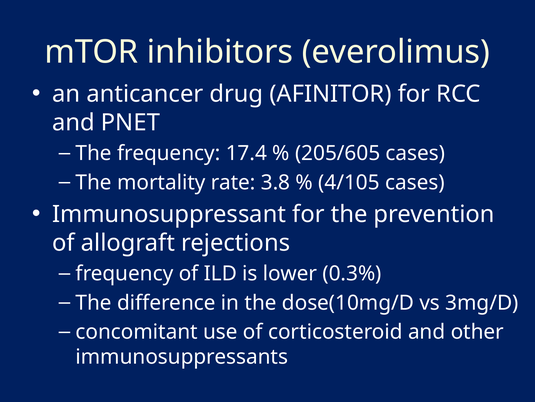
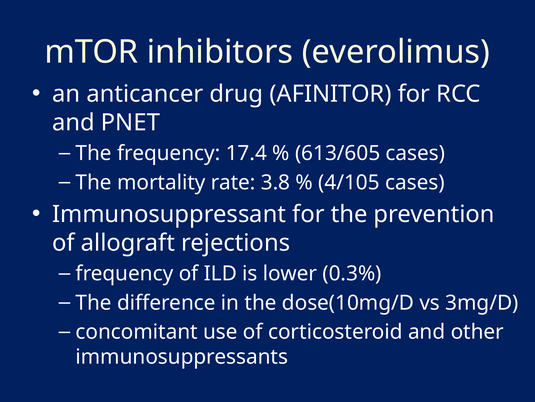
205/605: 205/605 -> 613/605
